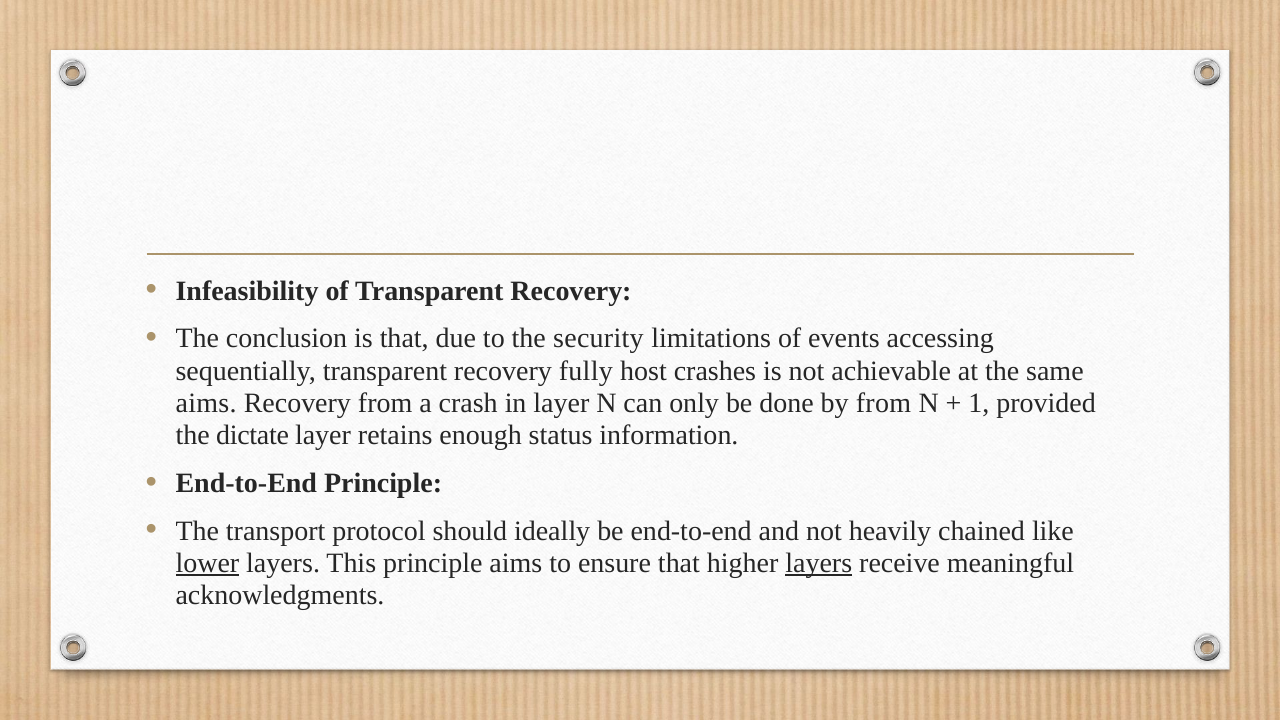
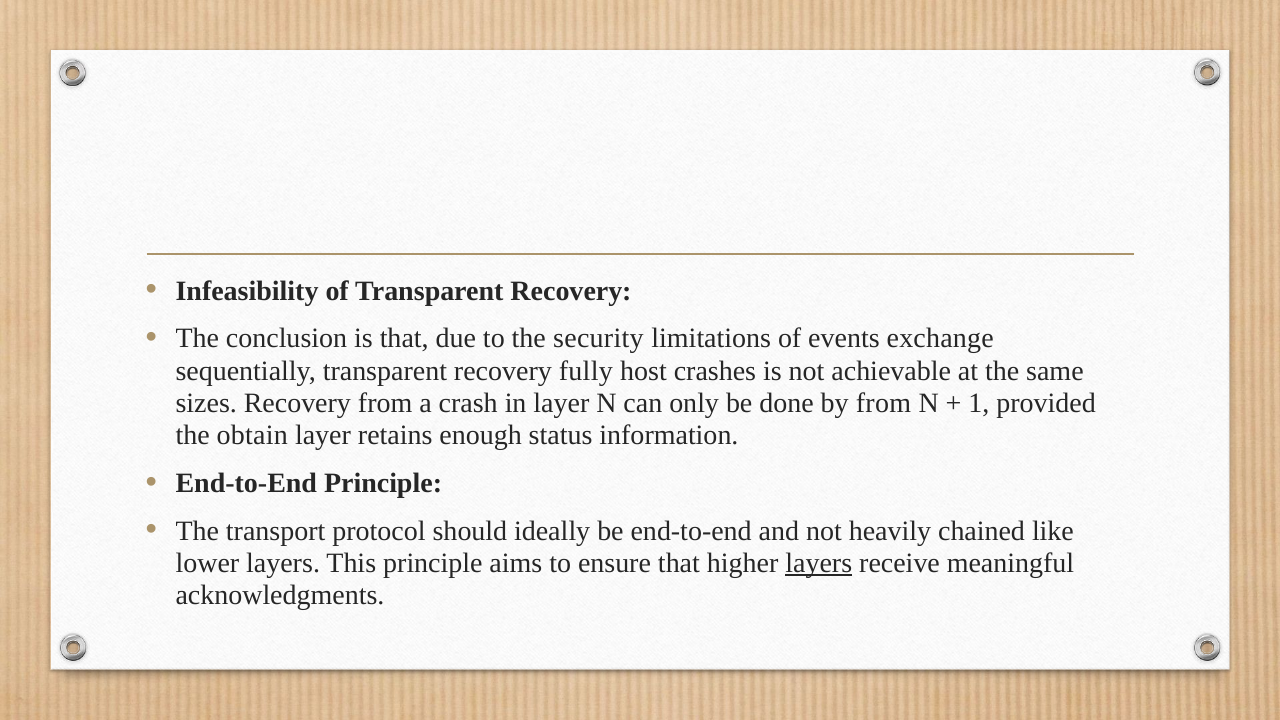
accessing: accessing -> exchange
aims at (206, 403): aims -> sizes
dictate: dictate -> obtain
lower underline: present -> none
